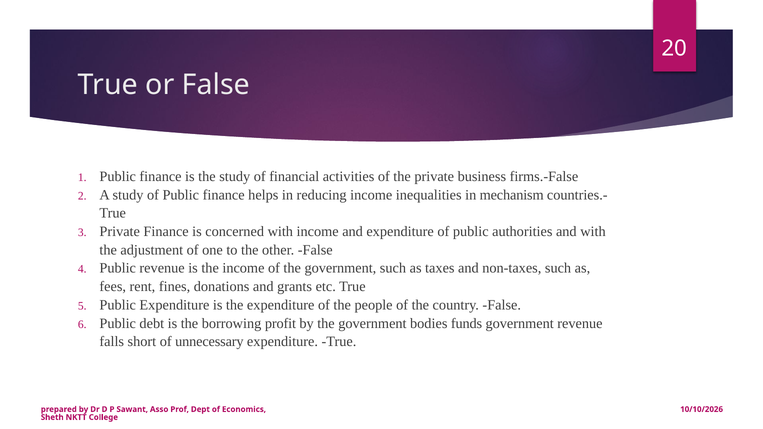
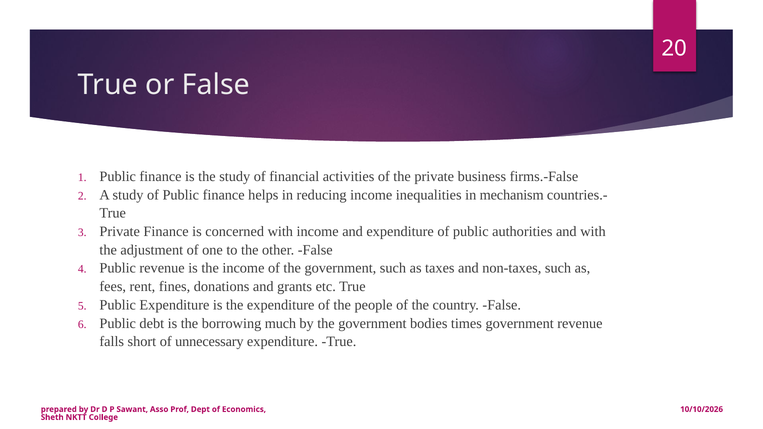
profit: profit -> much
funds: funds -> times
